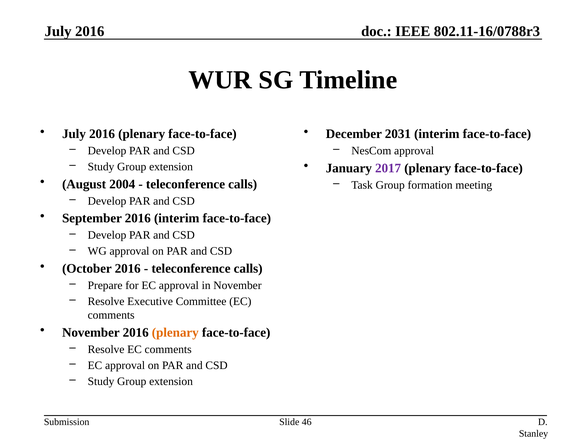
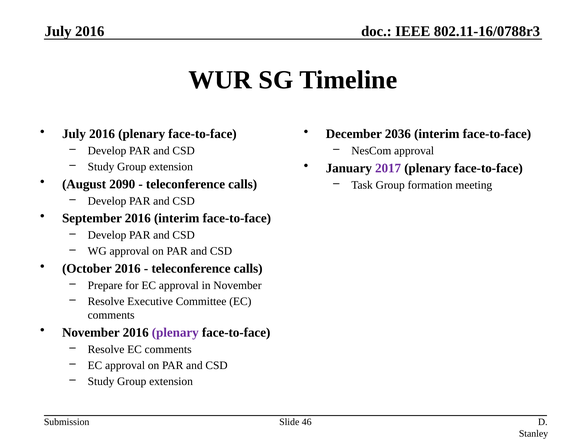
2031: 2031 -> 2036
2004: 2004 -> 2090
plenary at (175, 332) colour: orange -> purple
